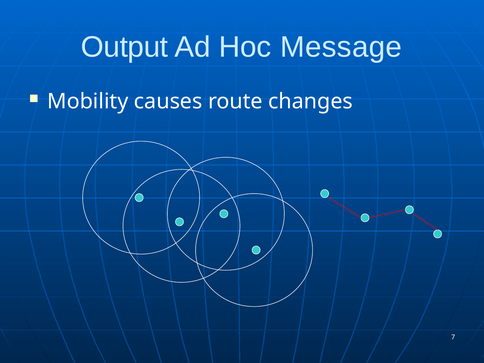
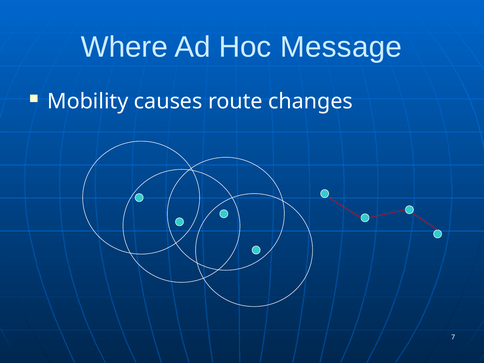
Output: Output -> Where
